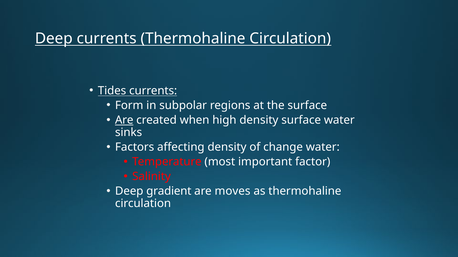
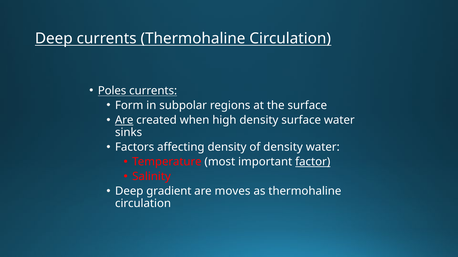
Tides: Tides -> Poles
of change: change -> density
factor underline: none -> present
